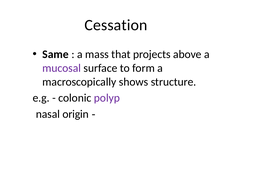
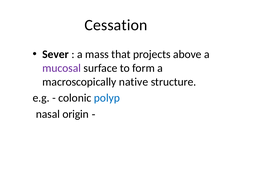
Same: Same -> Sever
shows: shows -> native
polyp colour: purple -> blue
